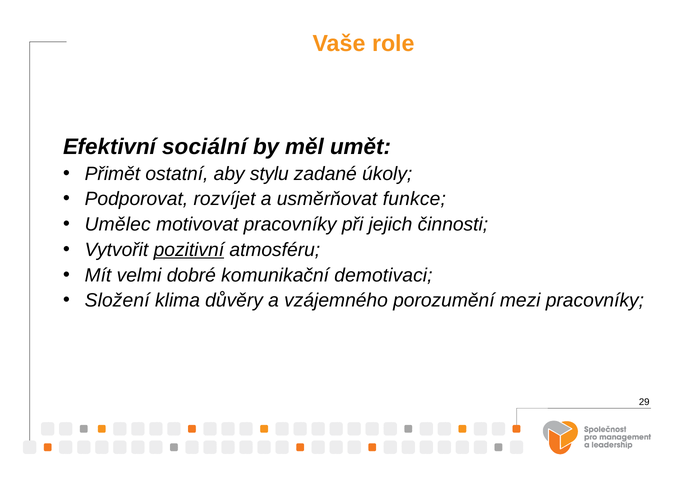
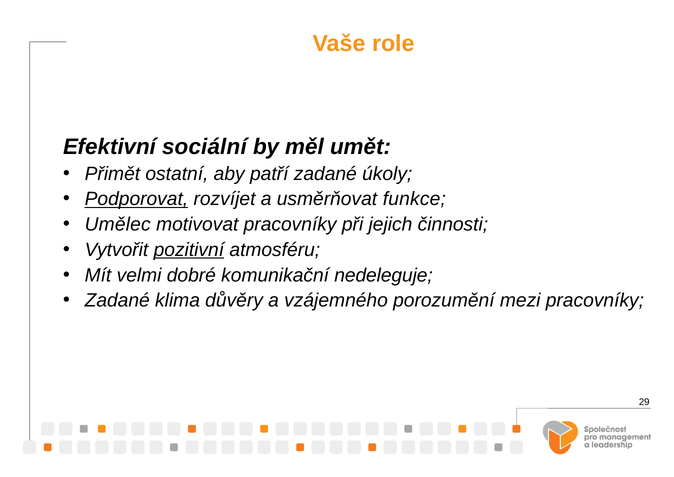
stylu: stylu -> patří
Podporovat underline: none -> present
demotivaci: demotivaci -> nedeleguje
Složení at (117, 300): Složení -> Zadané
